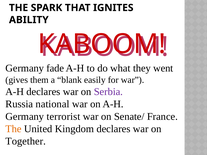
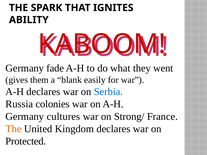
Serbia colour: purple -> blue
national: national -> colonies
terrorist: terrorist -> cultures
Senate/: Senate/ -> Strong/
Together: Together -> Protected
